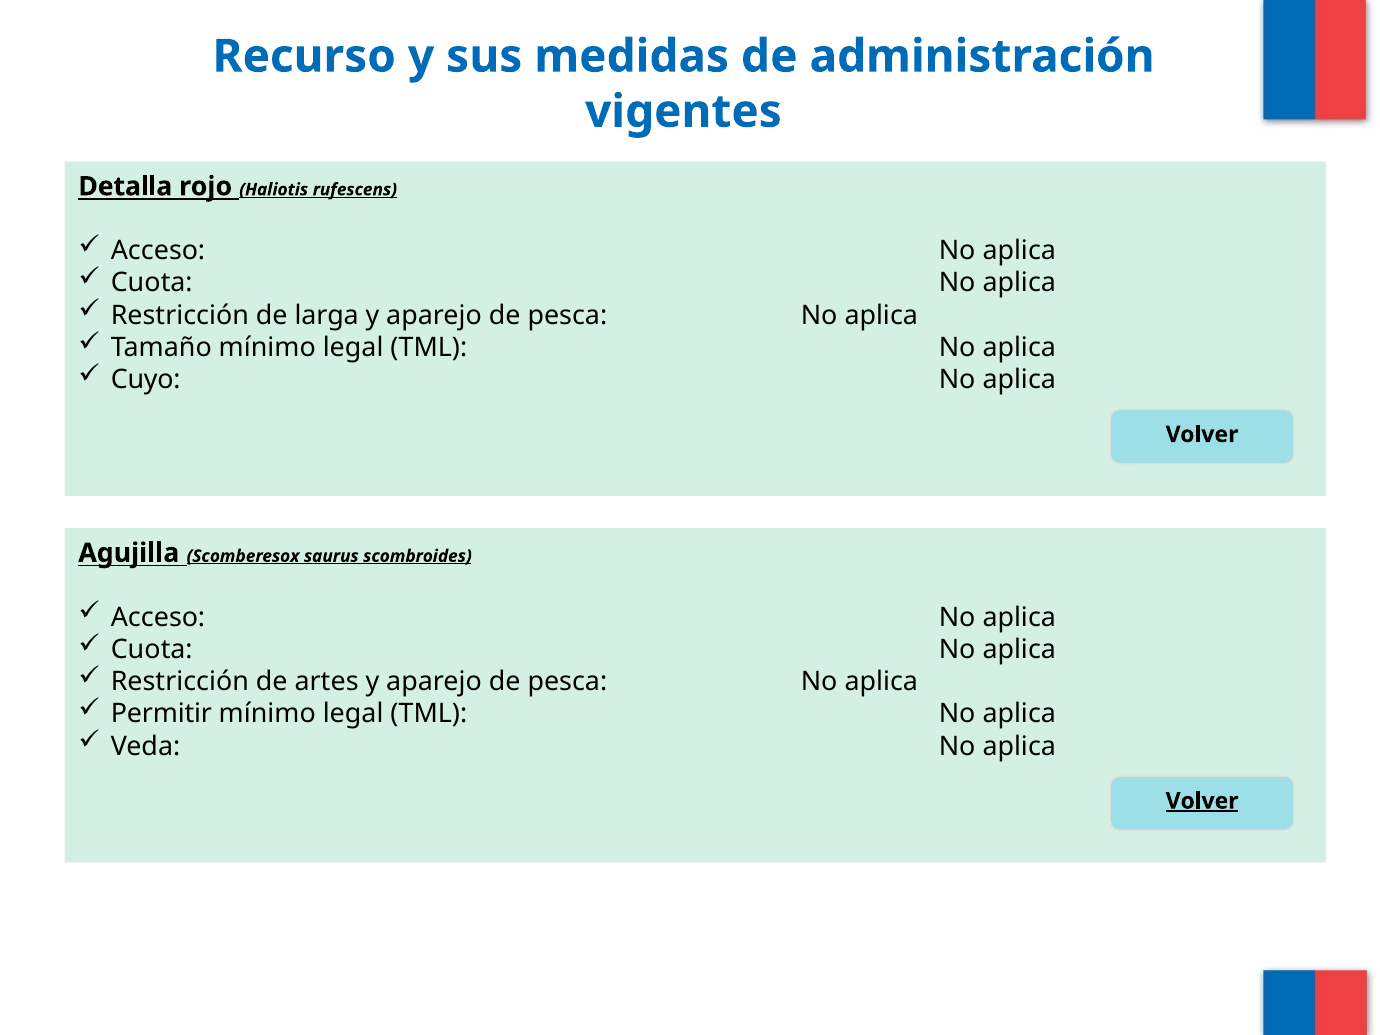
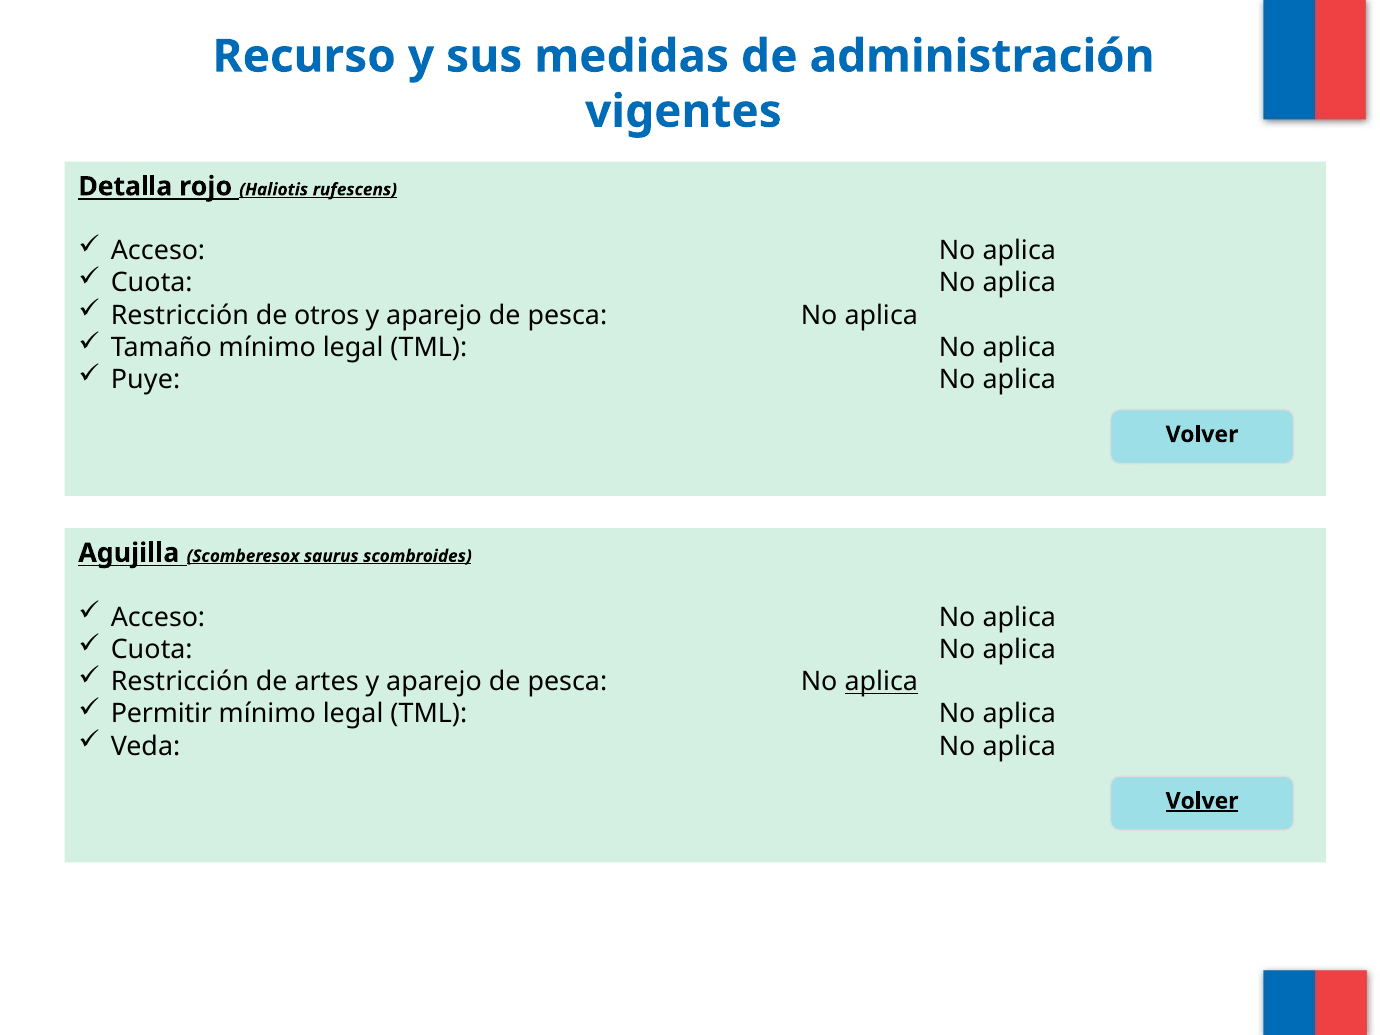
larga: larga -> otros
Cuyo: Cuyo -> Puye
aplica at (881, 682) underline: none -> present
